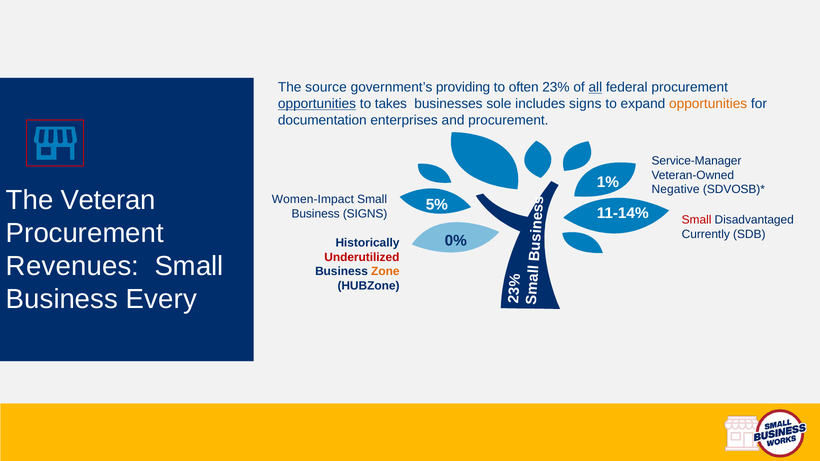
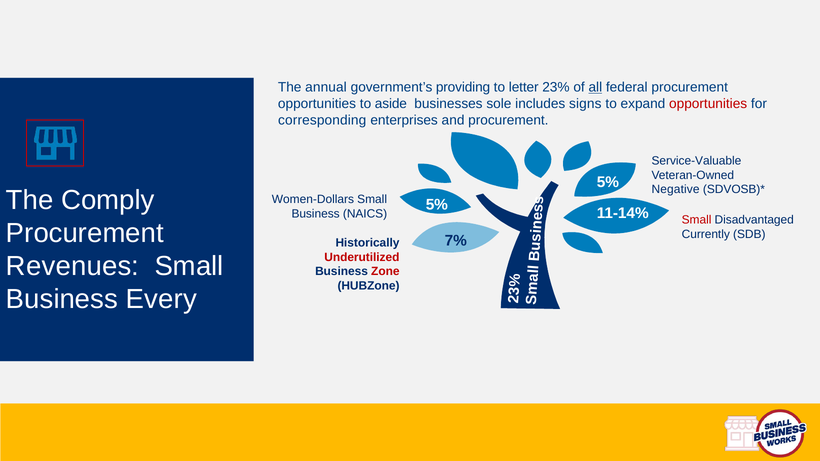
source: source -> annual
often: often -> letter
opportunities at (317, 104) underline: present -> none
takes: takes -> aside
opportunities at (708, 104) colour: orange -> red
documentation: documentation -> corresponding
Service-Manager: Service-Manager -> Service-Valuable
1% at (608, 182): 1% -> 5%
Veteran: Veteran -> Comply
Women-Impact: Women-Impact -> Women-Dollars
Business SIGNS: SIGNS -> NAICS
0%: 0% -> 7%
Zone colour: orange -> red
